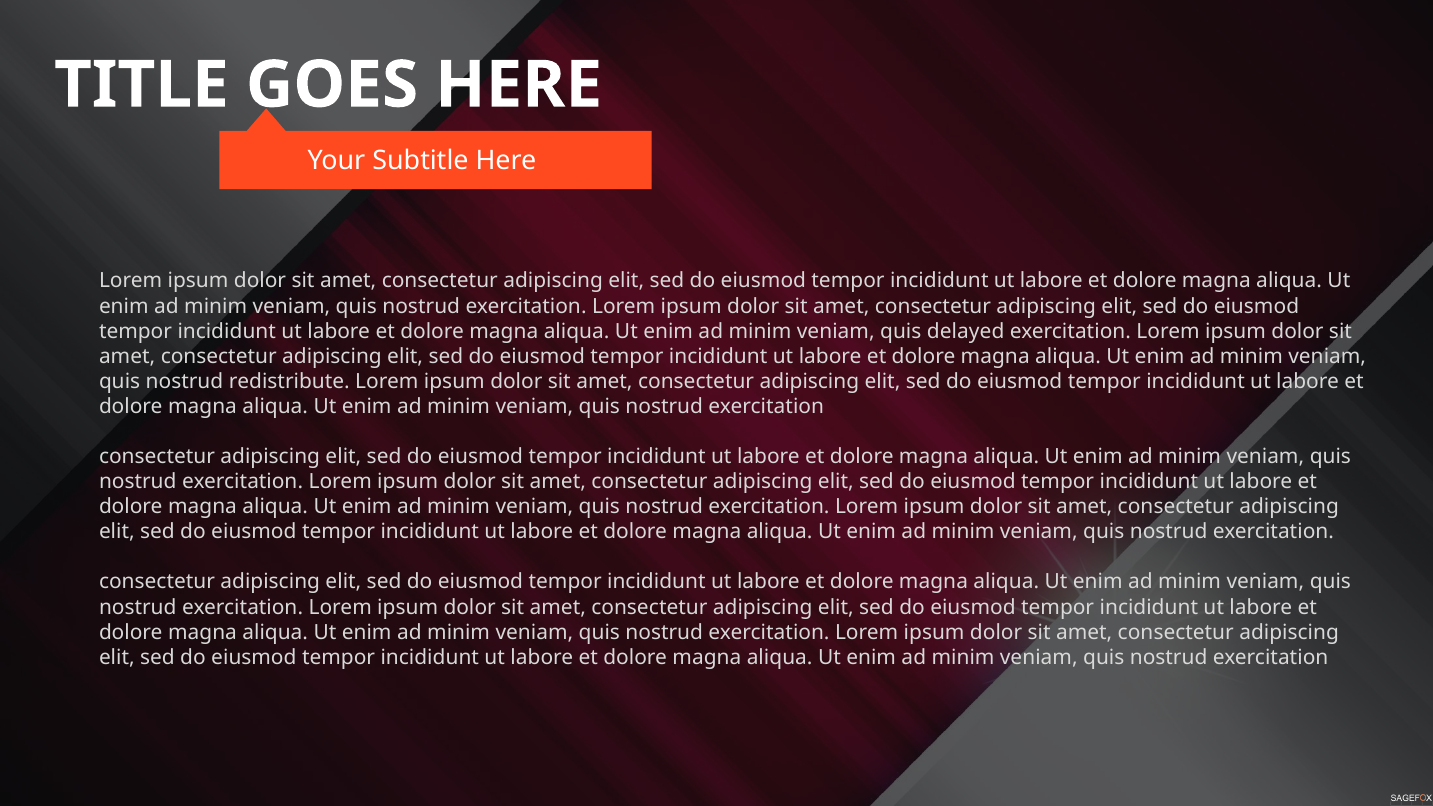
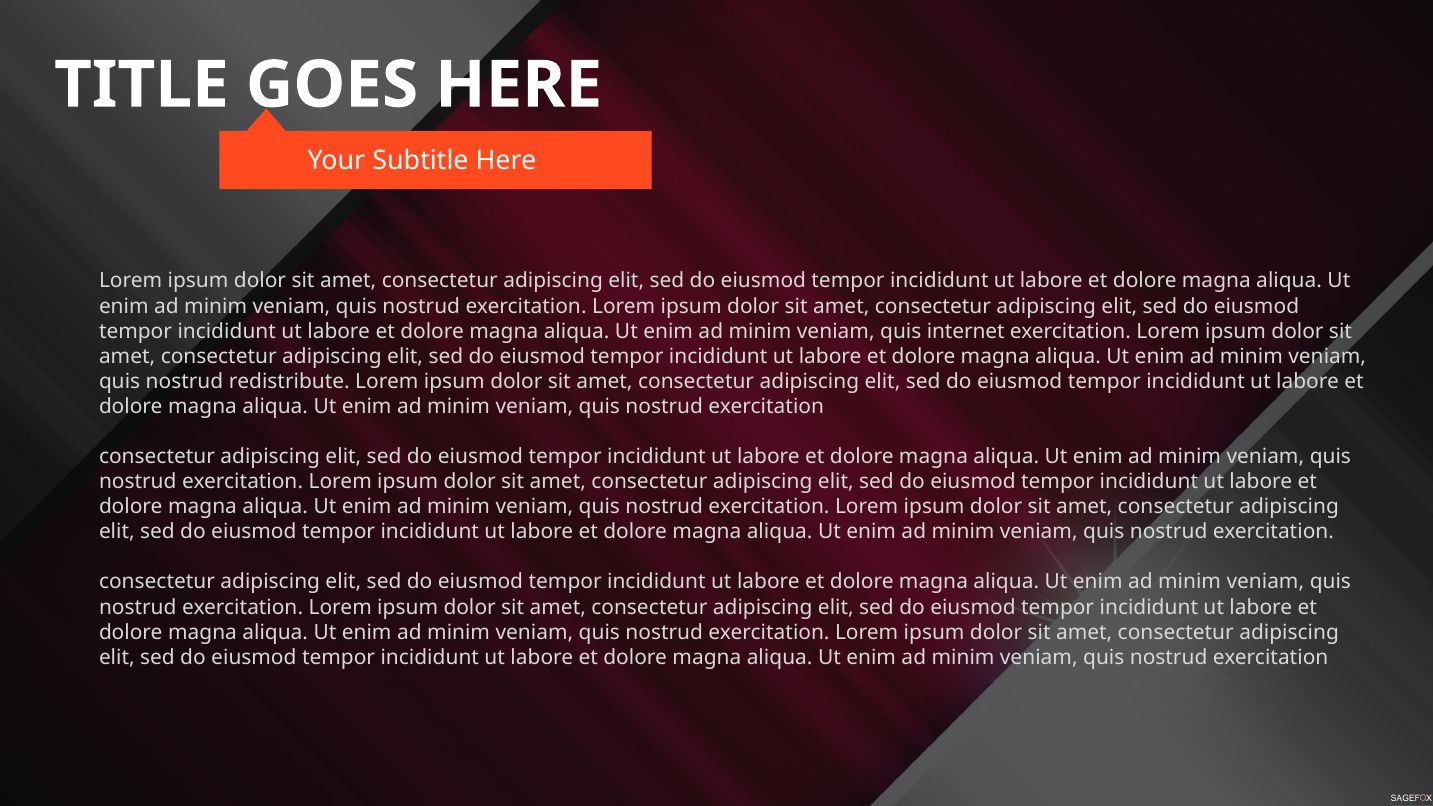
delayed: delayed -> internet
